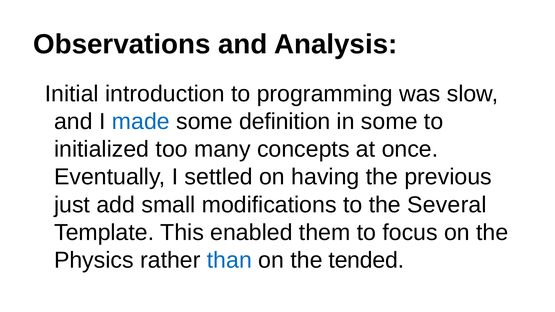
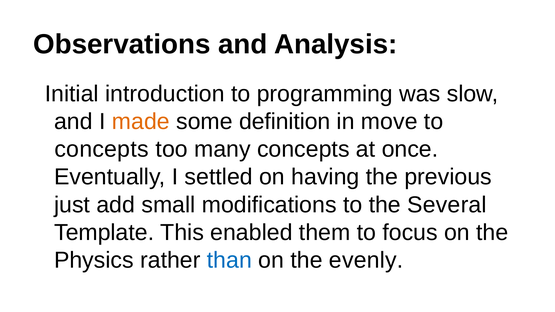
made colour: blue -> orange
in some: some -> move
initialized at (102, 149): initialized -> concepts
tended: tended -> evenly
